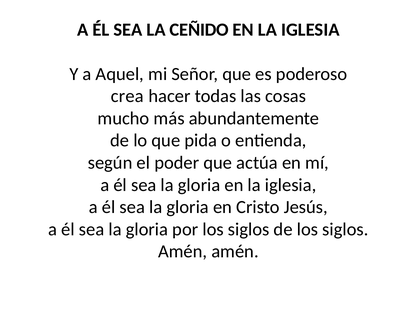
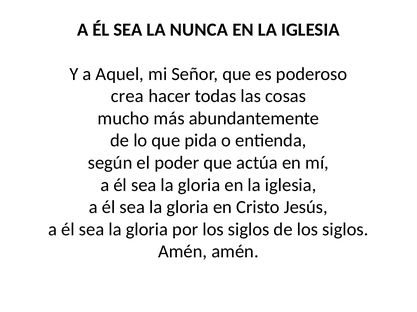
CEÑIDO: CEÑIDO -> NUNCA
